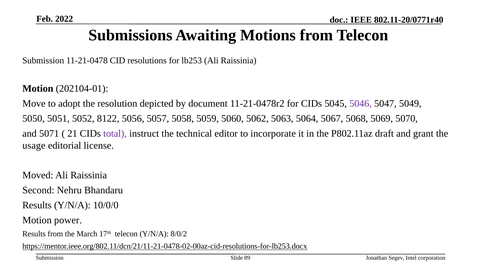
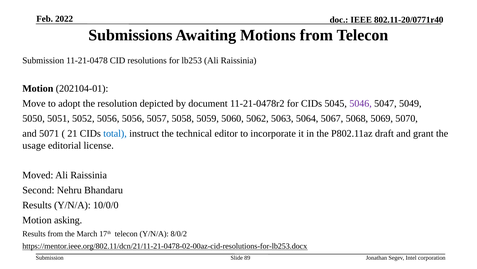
5052 8122: 8122 -> 5056
total colour: purple -> blue
power: power -> asking
